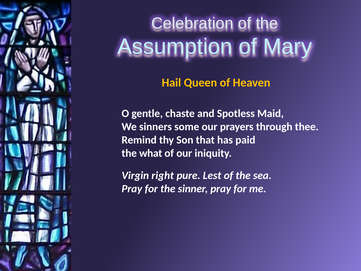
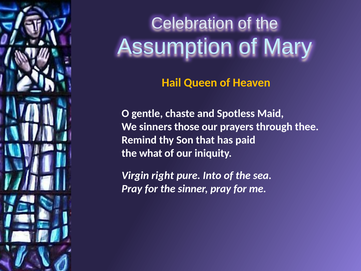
some: some -> those
Lest: Lest -> Into
